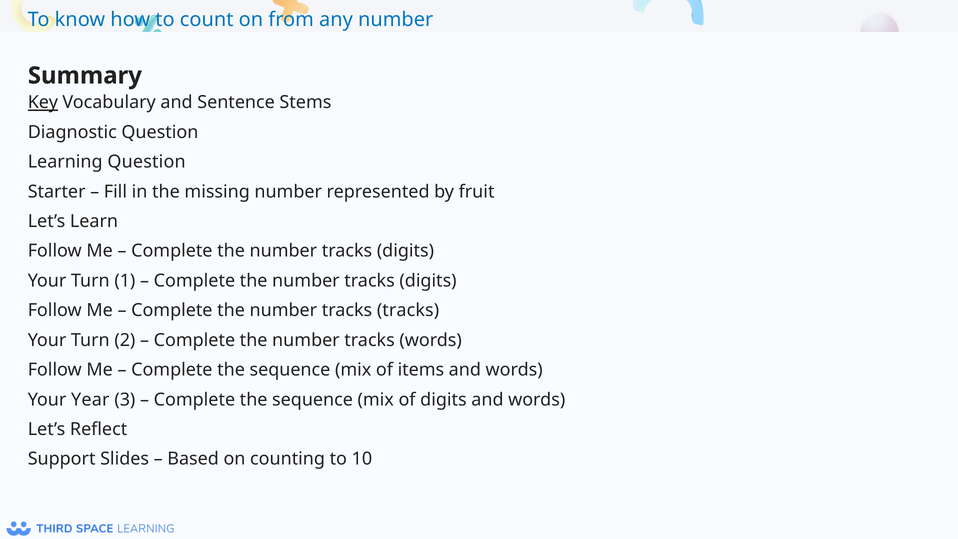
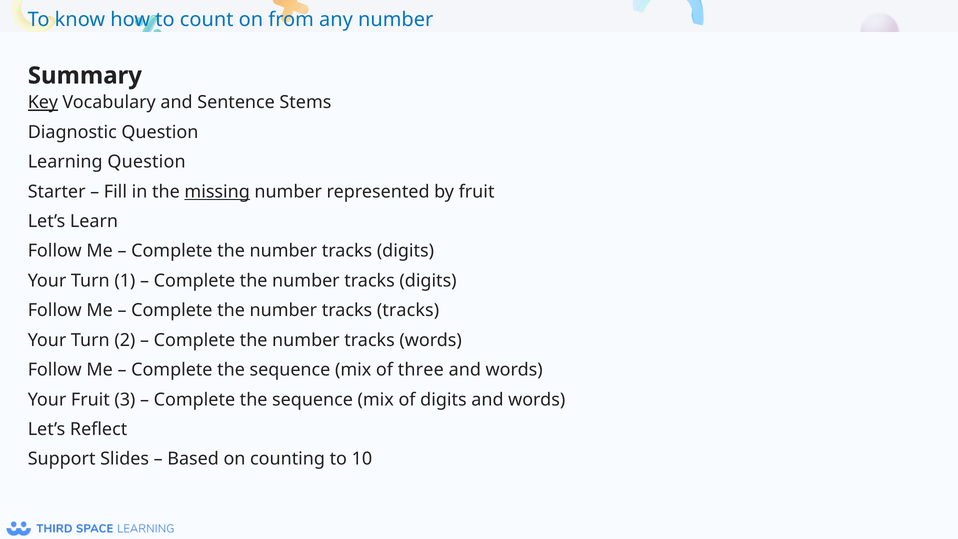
missing underline: none -> present
items: items -> three
Your Year: Year -> Fruit
